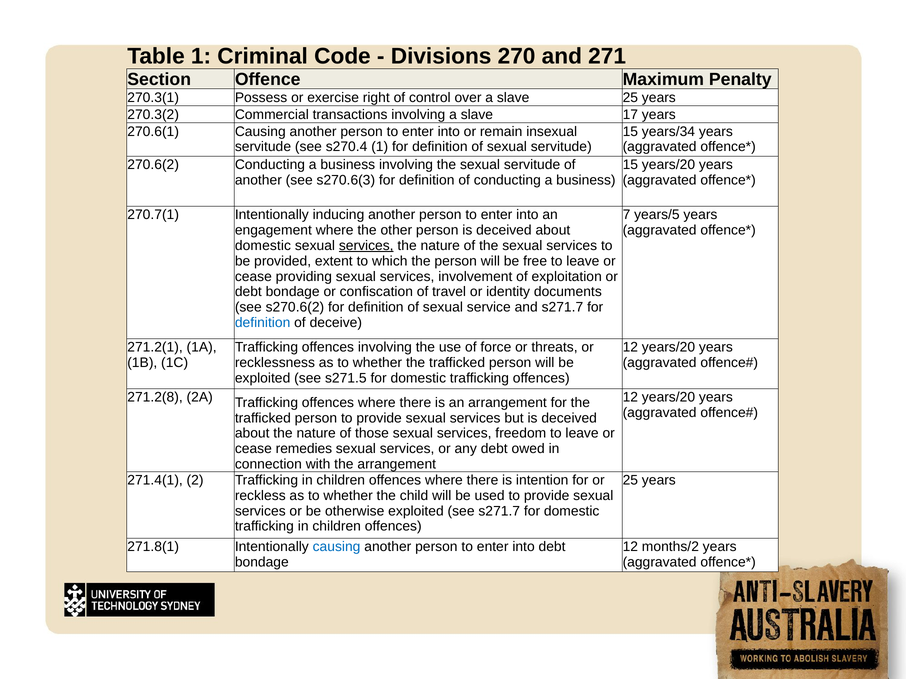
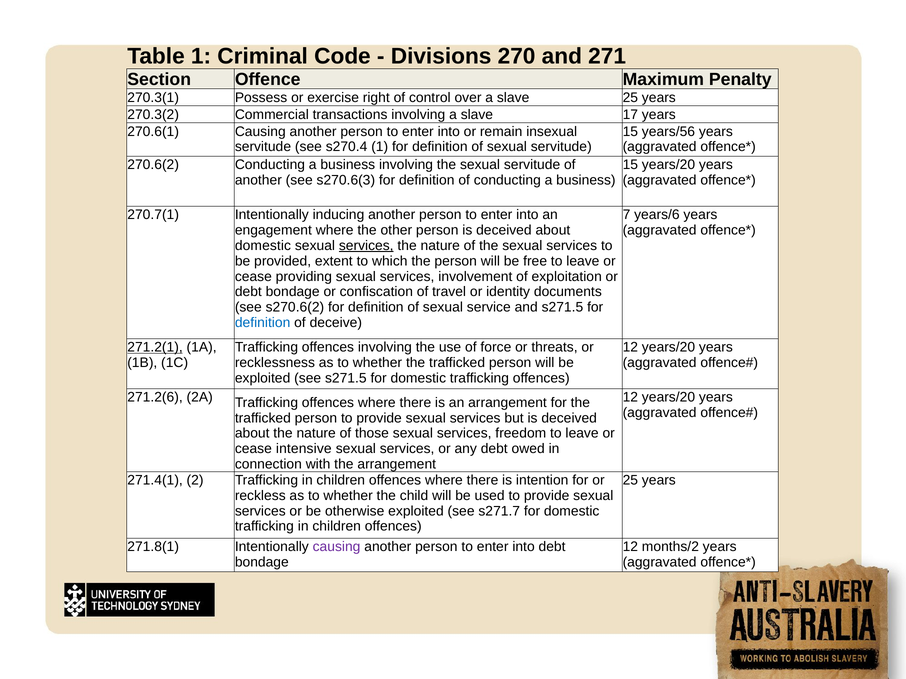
years/34: years/34 -> years/56
years/5: years/5 -> years/6
and s271.7: s271.7 -> s271.5
271.2(1 underline: none -> present
271.2(8: 271.2(8 -> 271.2(6
remedies: remedies -> intensive
causing at (337, 547) colour: blue -> purple
